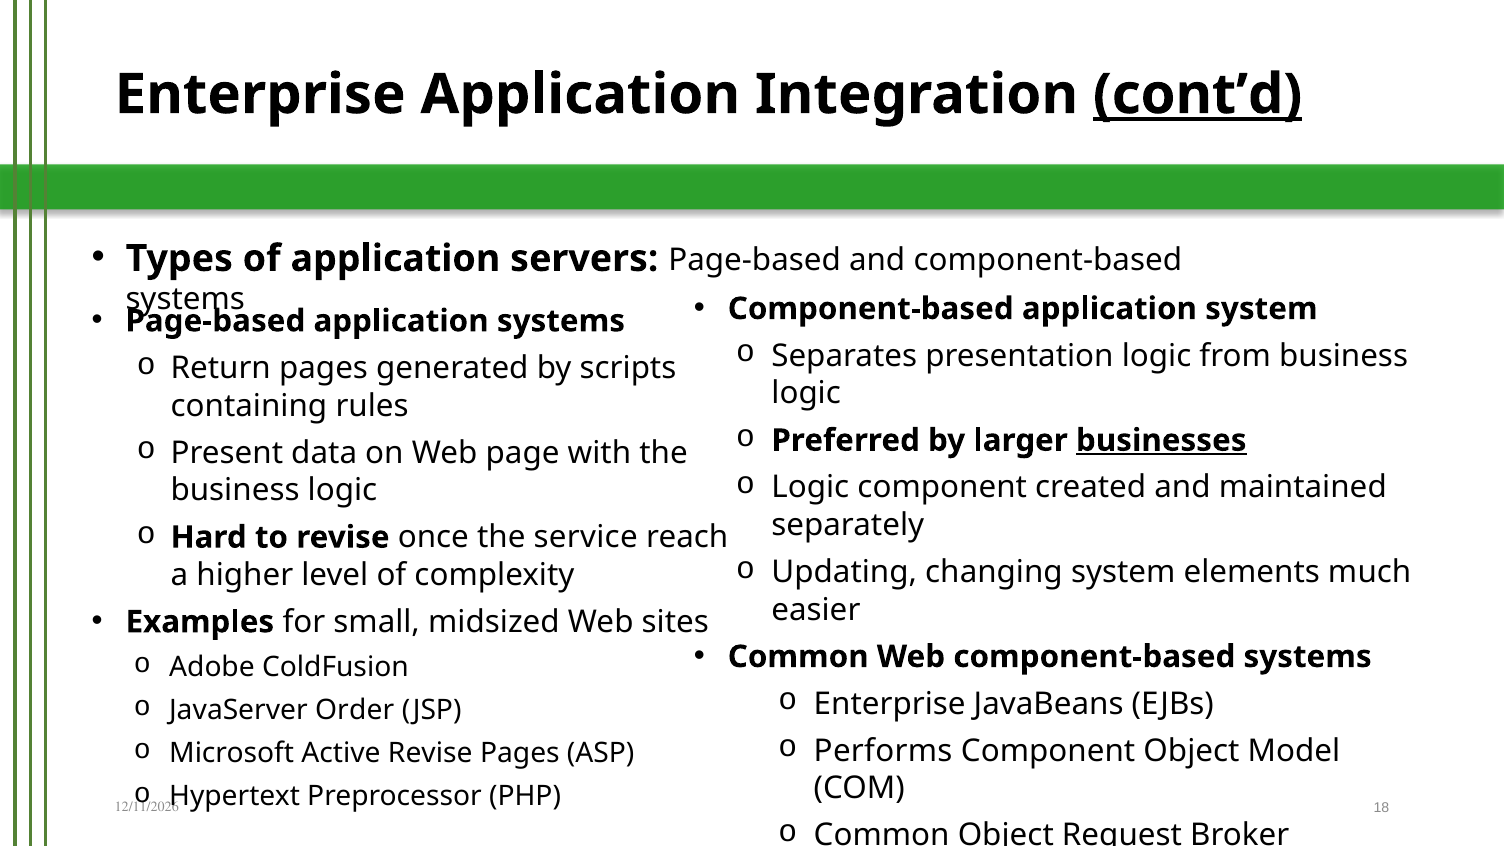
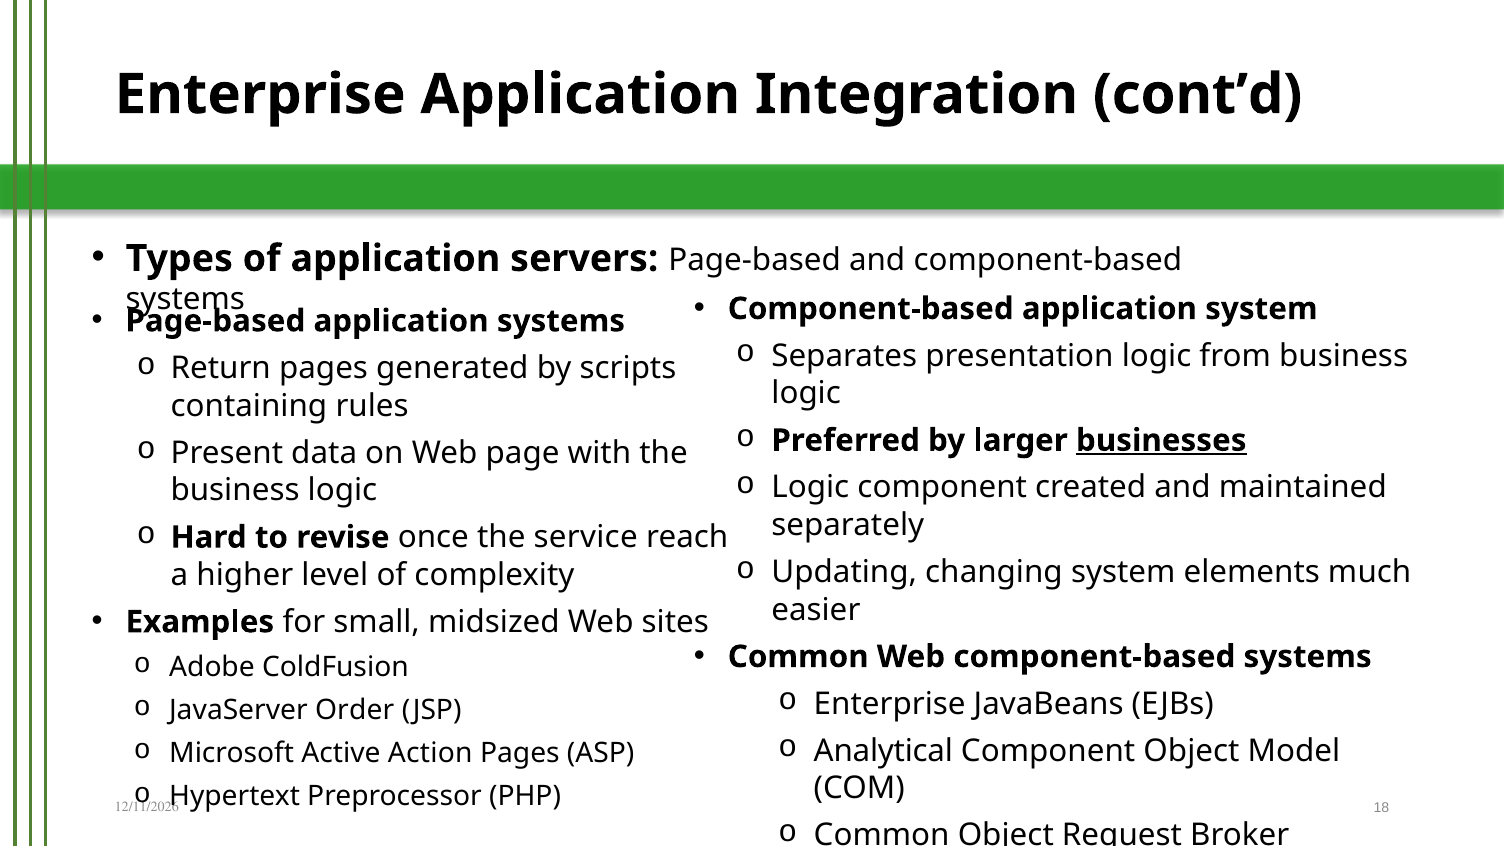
cont’d underline: present -> none
Performs: Performs -> Analytical
Active Revise: Revise -> Action
